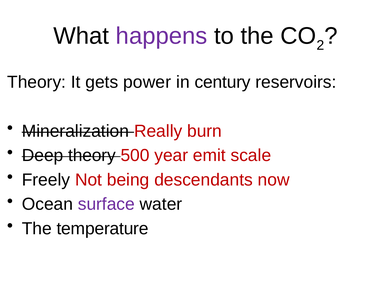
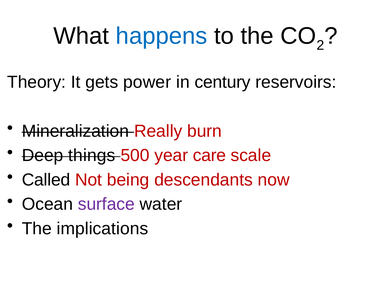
happens colour: purple -> blue
Deep theory: theory -> things
emit: emit -> care
Freely: Freely -> Called
temperature: temperature -> implications
